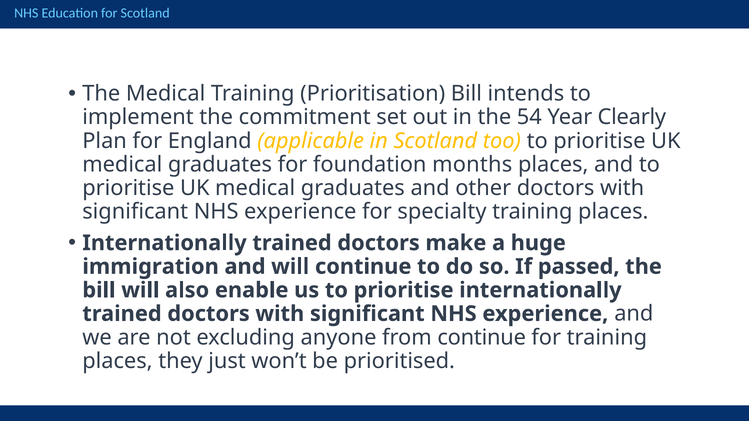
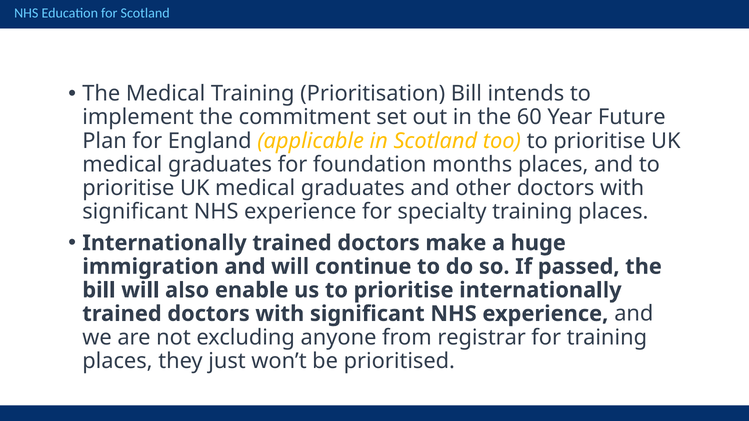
54: 54 -> 60
Clearly: Clearly -> Future
from continue: continue -> registrar
